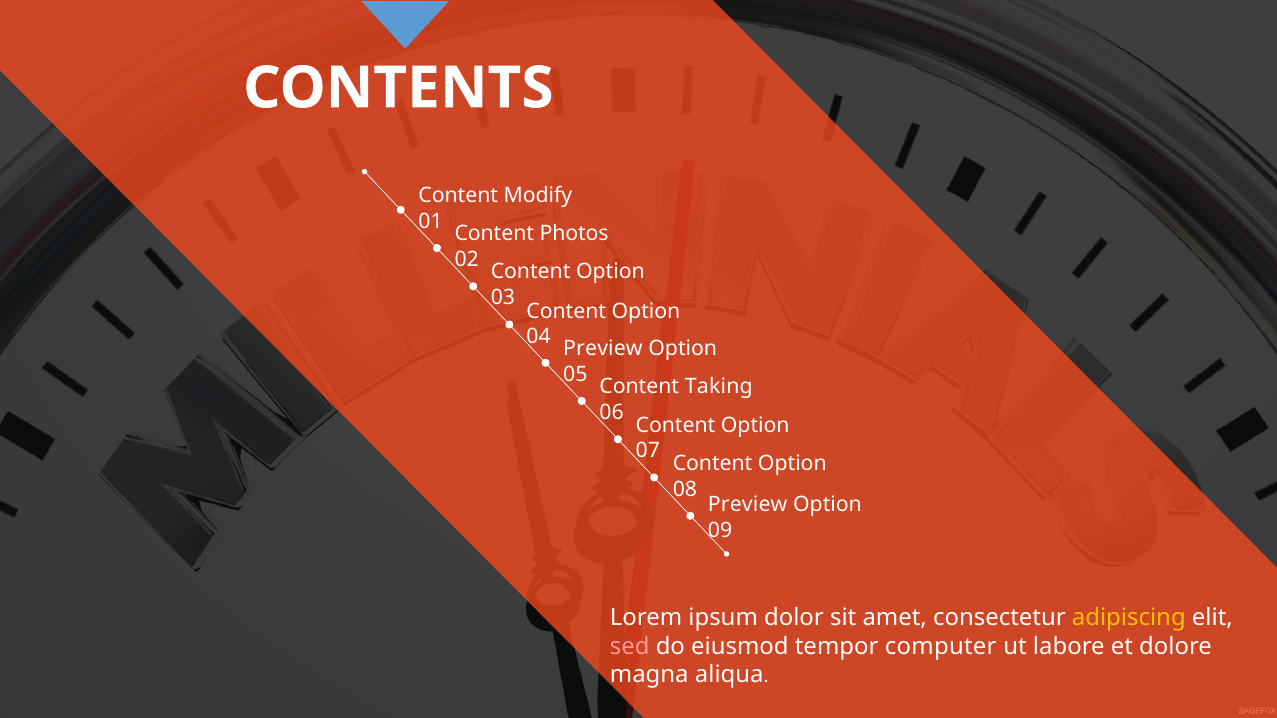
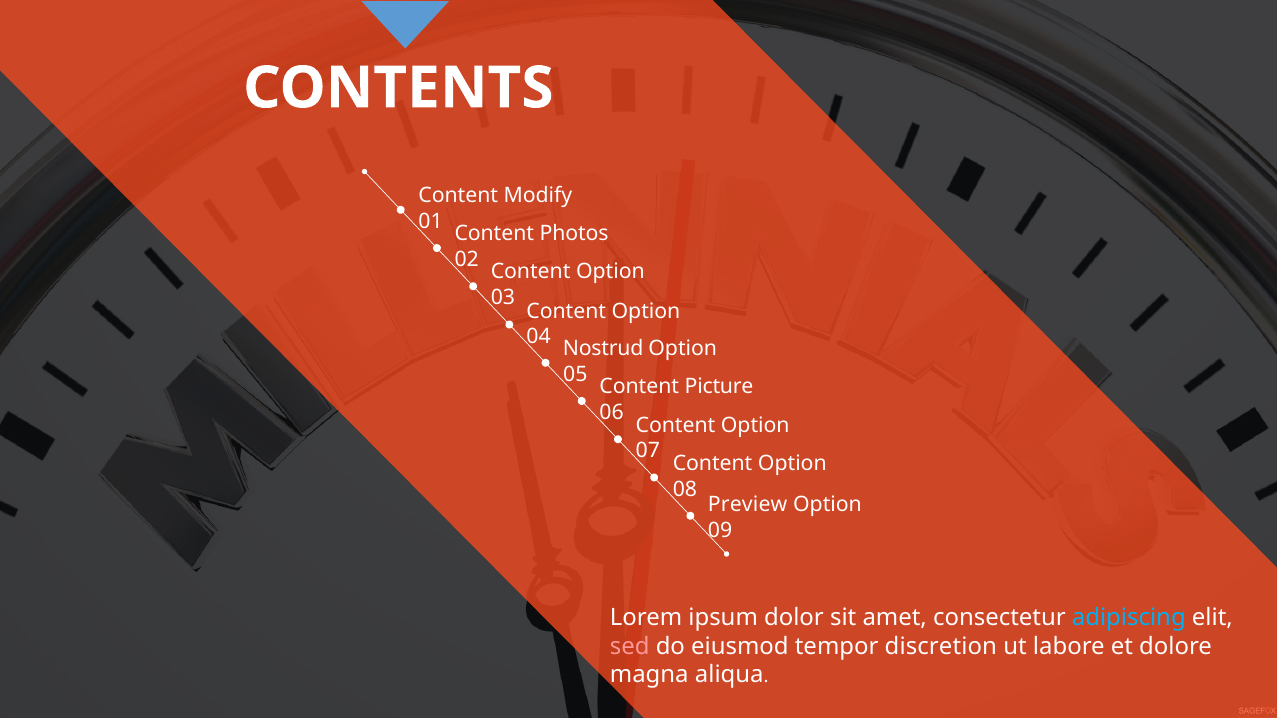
Preview at (603, 349): Preview -> Nostrud
Taking: Taking -> Picture
adipiscing colour: yellow -> light blue
computer: computer -> discretion
